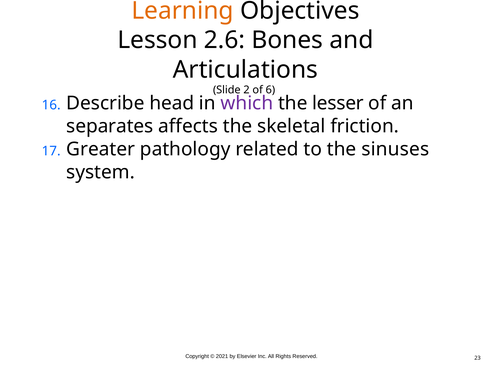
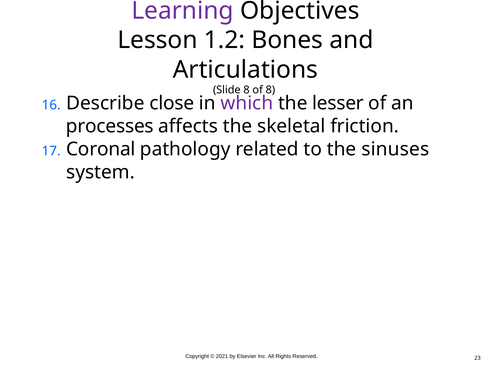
Learning colour: orange -> purple
2.6: 2.6 -> 1.2
Slide 2: 2 -> 8
of 6: 6 -> 8
head: head -> close
separates: separates -> processes
Greater: Greater -> Coronal
